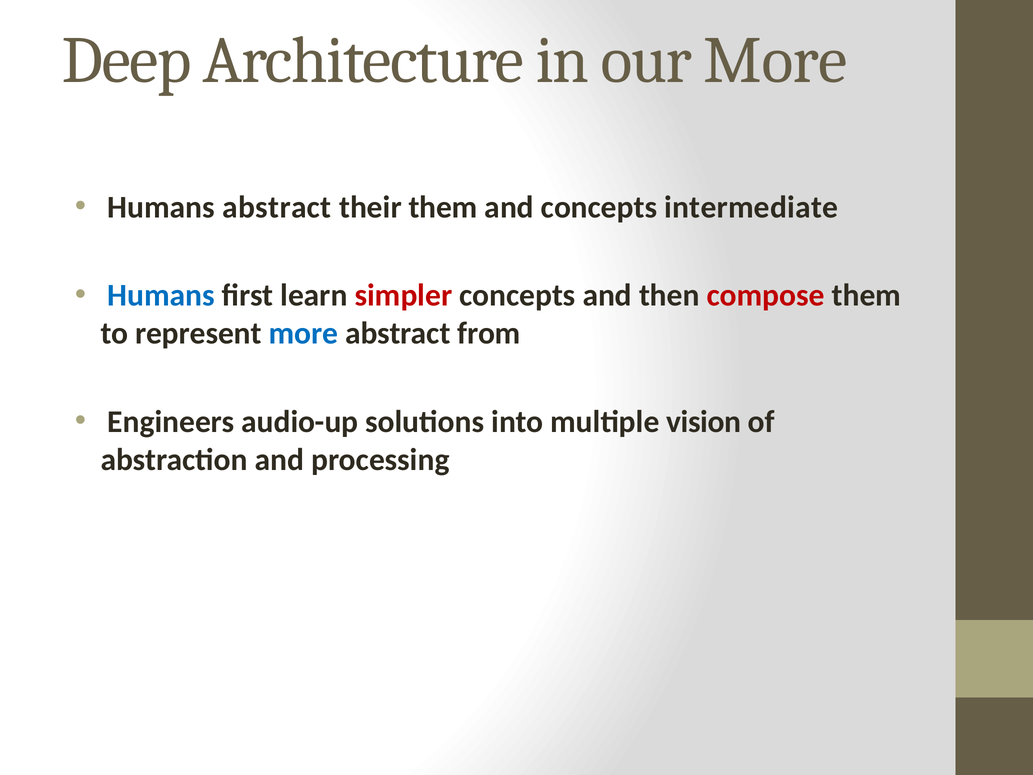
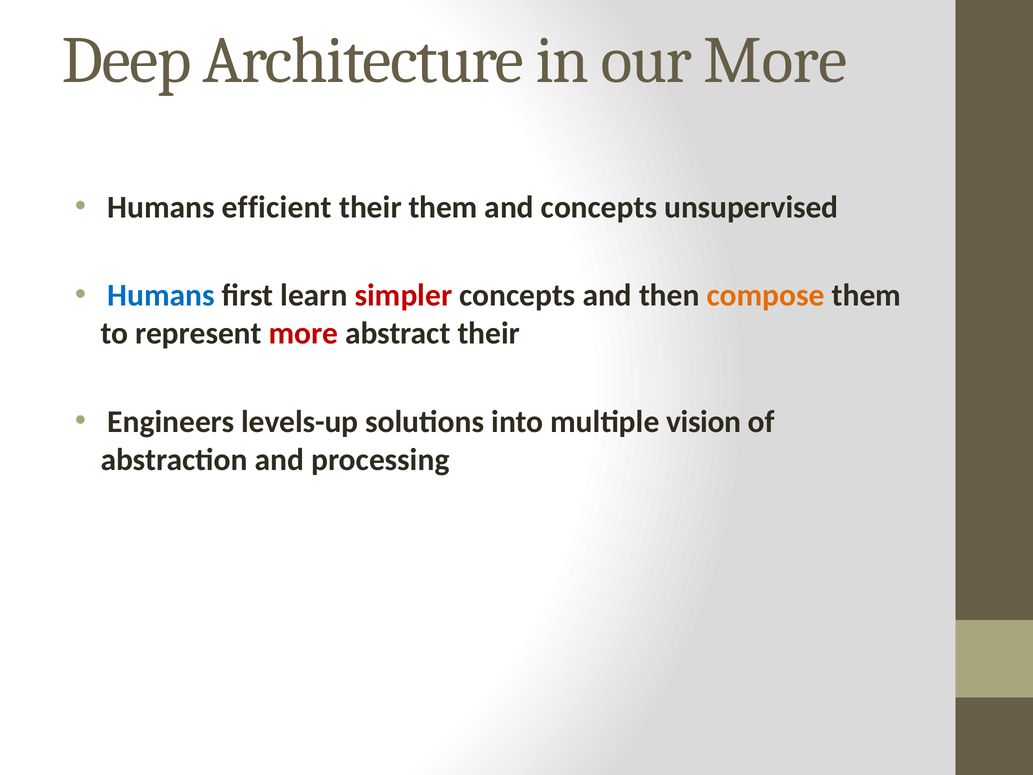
Humans abstract: abstract -> efficient
intermediate: intermediate -> unsupervised
compose colour: red -> orange
more at (303, 333) colour: blue -> red
abstract from: from -> their
audio-up: audio-up -> levels-up
